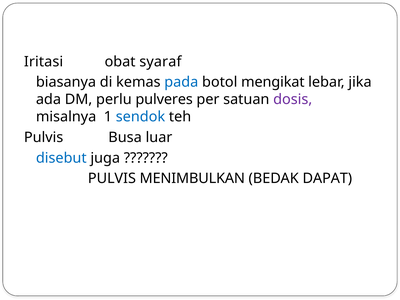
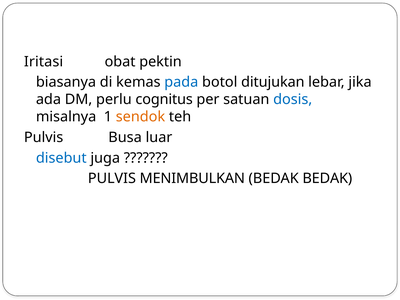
syaraf: syaraf -> pektin
mengikat: mengikat -> ditujukan
pulveres: pulveres -> cognitus
dosis colour: purple -> blue
sendok colour: blue -> orange
BEDAK DAPAT: DAPAT -> BEDAK
